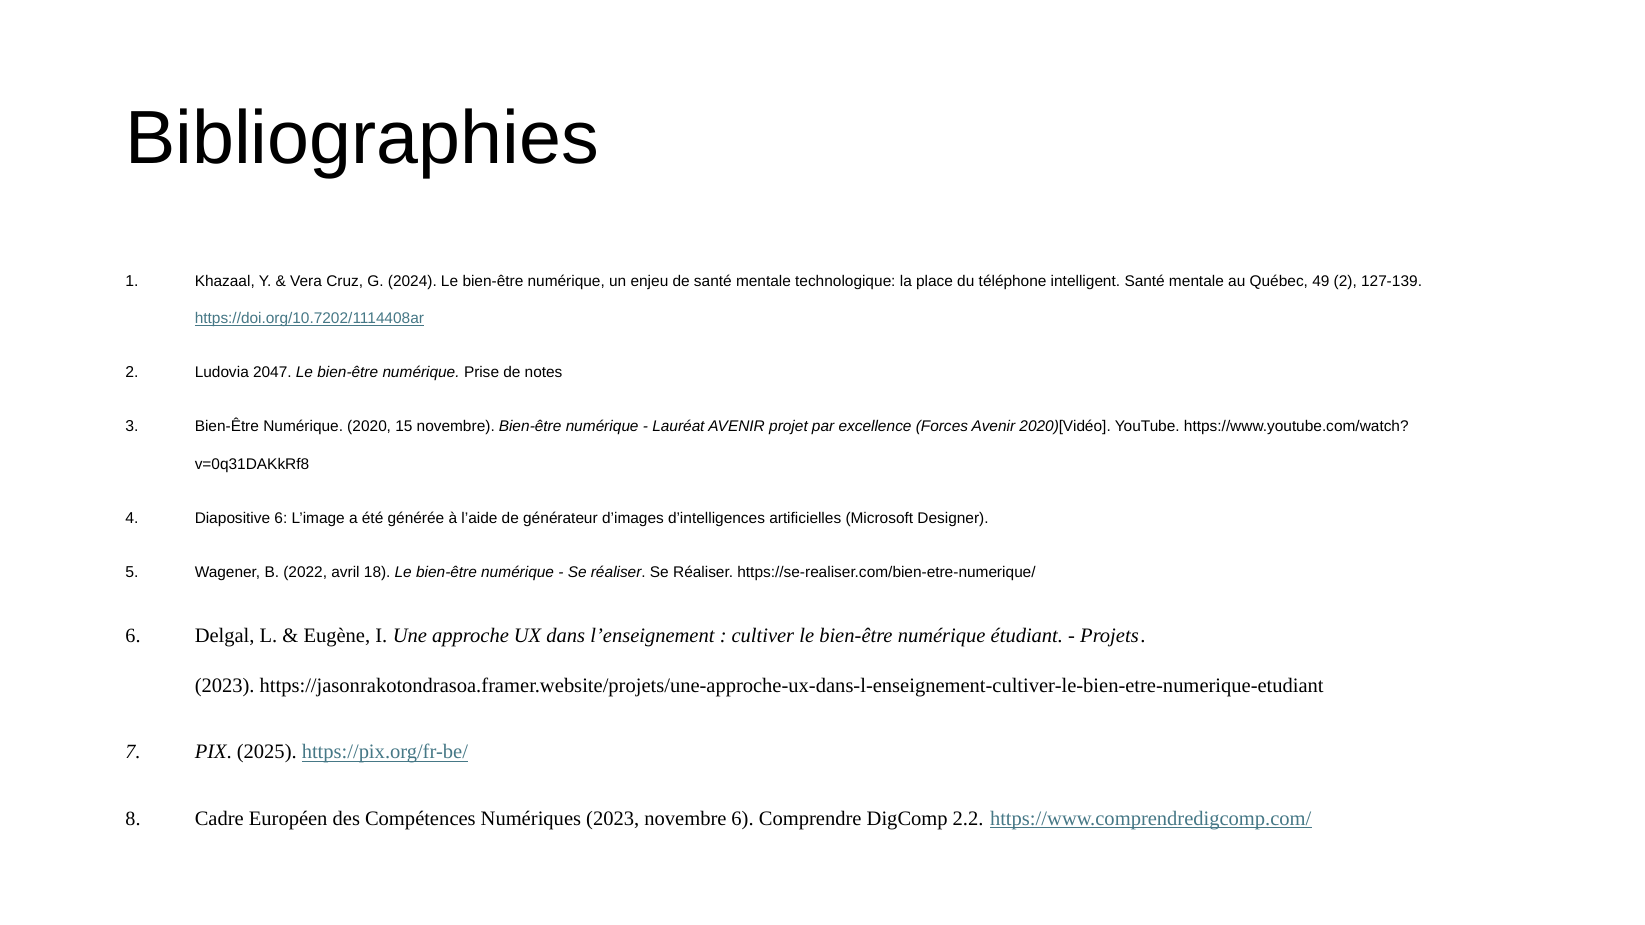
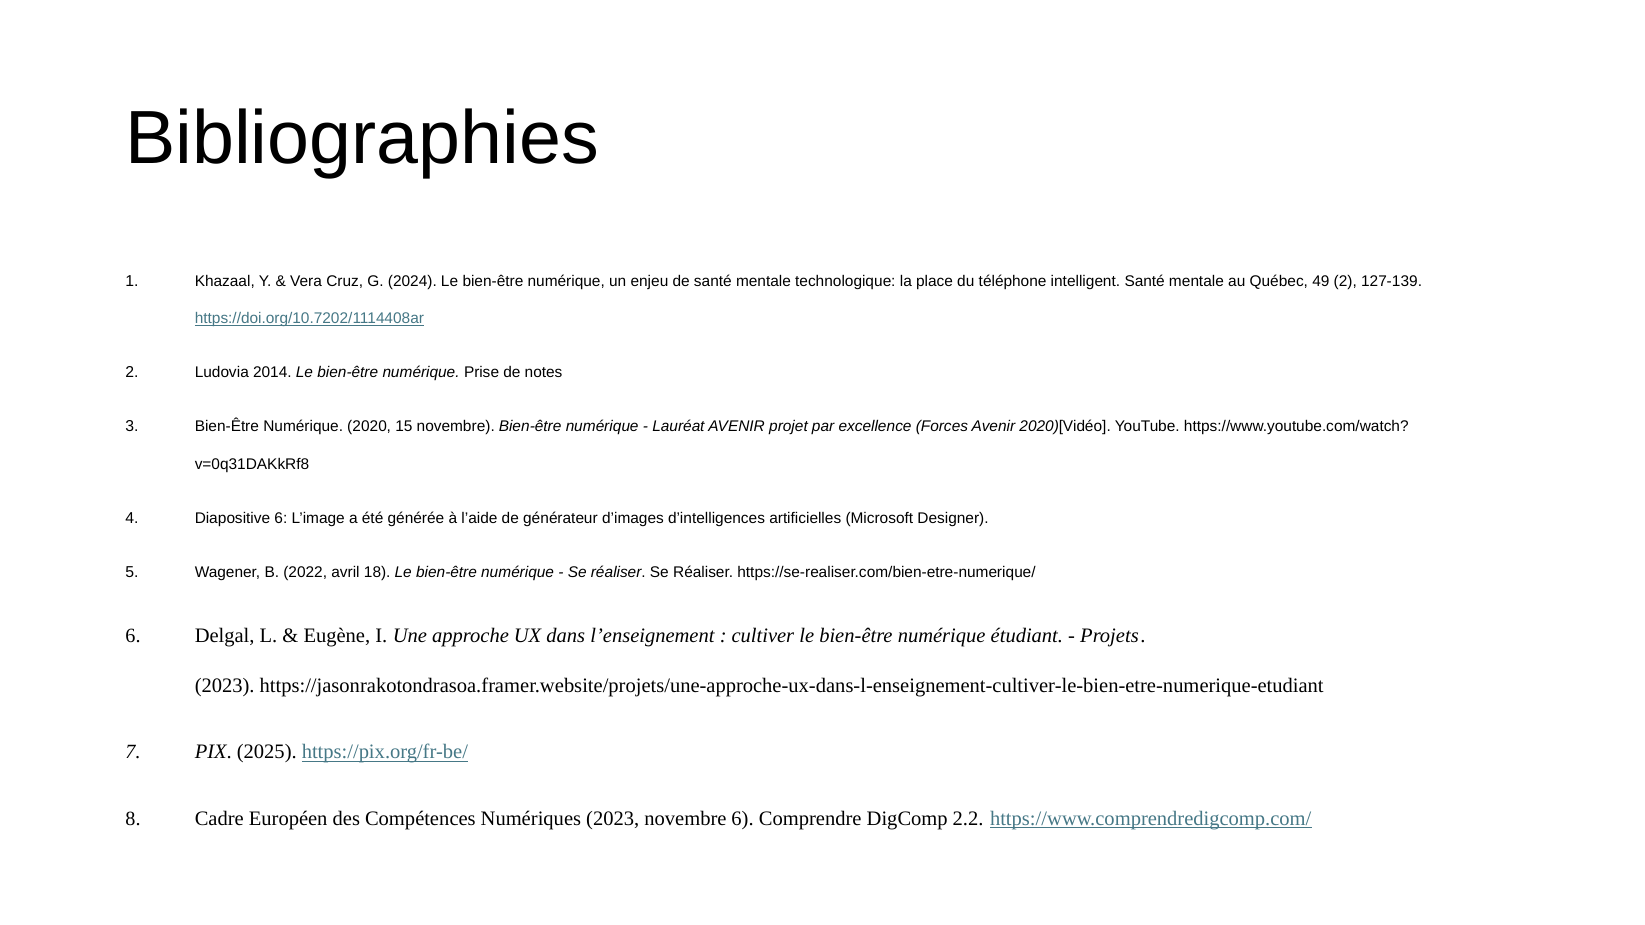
2047: 2047 -> 2014
